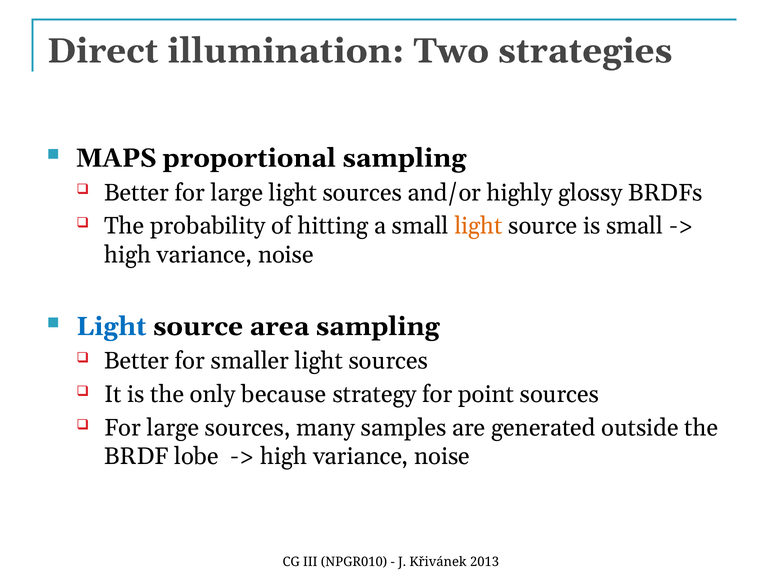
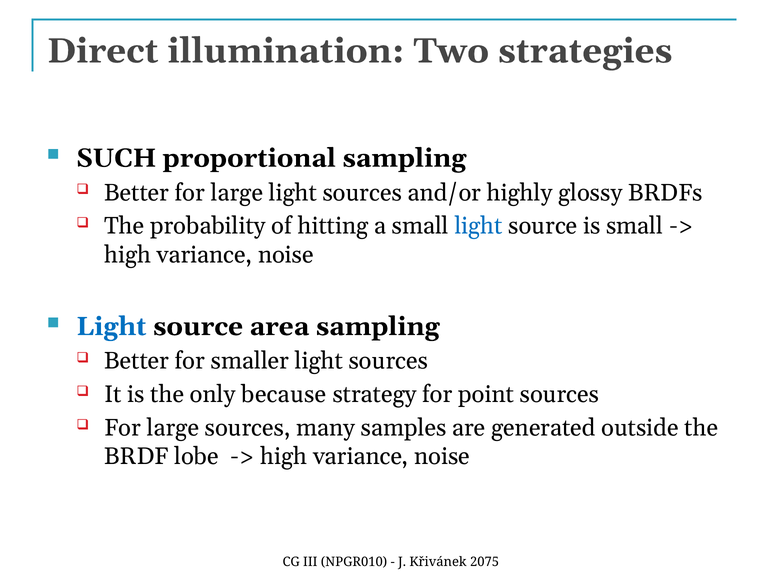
MAPS: MAPS -> SUCH
light at (479, 226) colour: orange -> blue
2013: 2013 -> 2075
